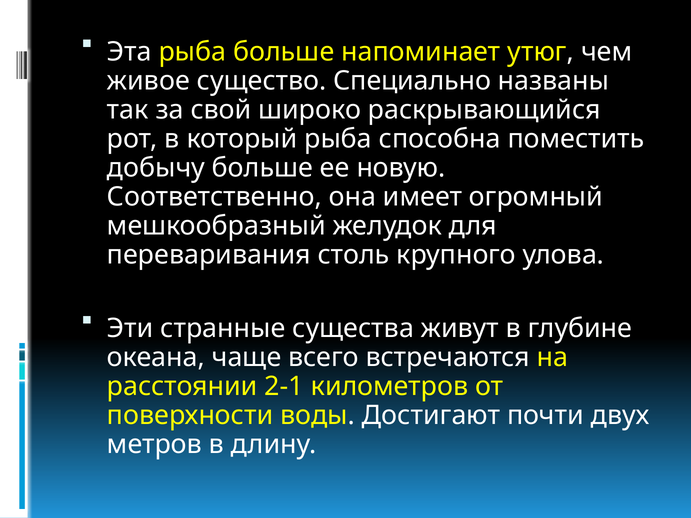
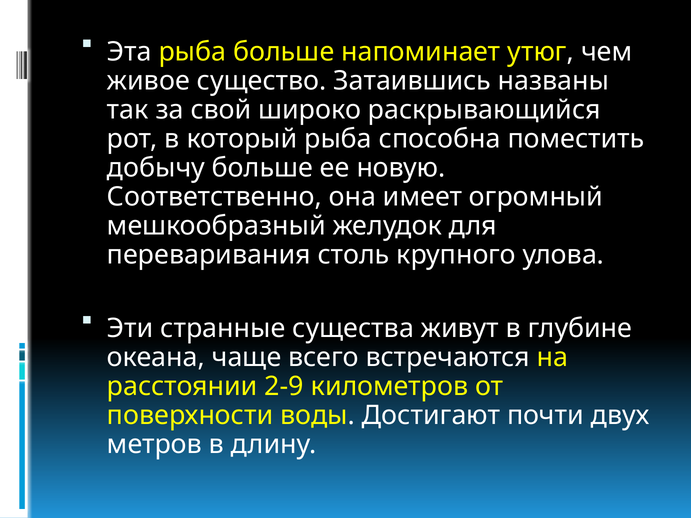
Специально: Специально -> Затаившись
2-1: 2-1 -> 2-9
